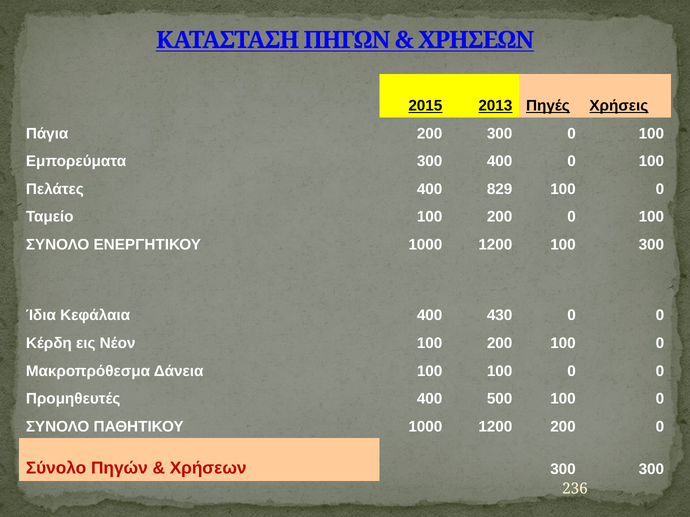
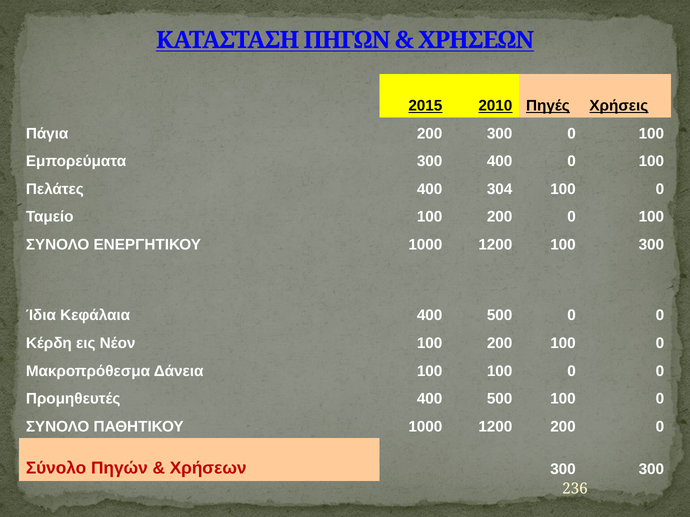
2013: 2013 -> 2010
829: 829 -> 304
Κεφάλαια 400 430: 430 -> 500
